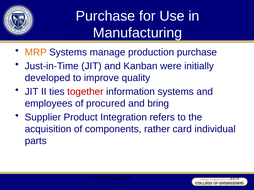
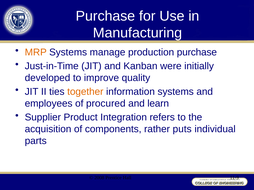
together colour: red -> orange
bring: bring -> learn
card: card -> puts
